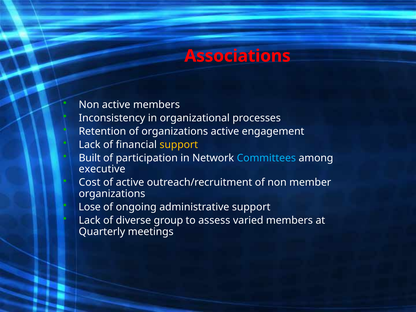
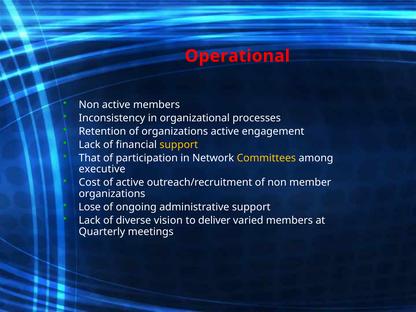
Associations: Associations -> Operational
Built: Built -> That
Committees colour: light blue -> yellow
group: group -> vision
assess: assess -> deliver
